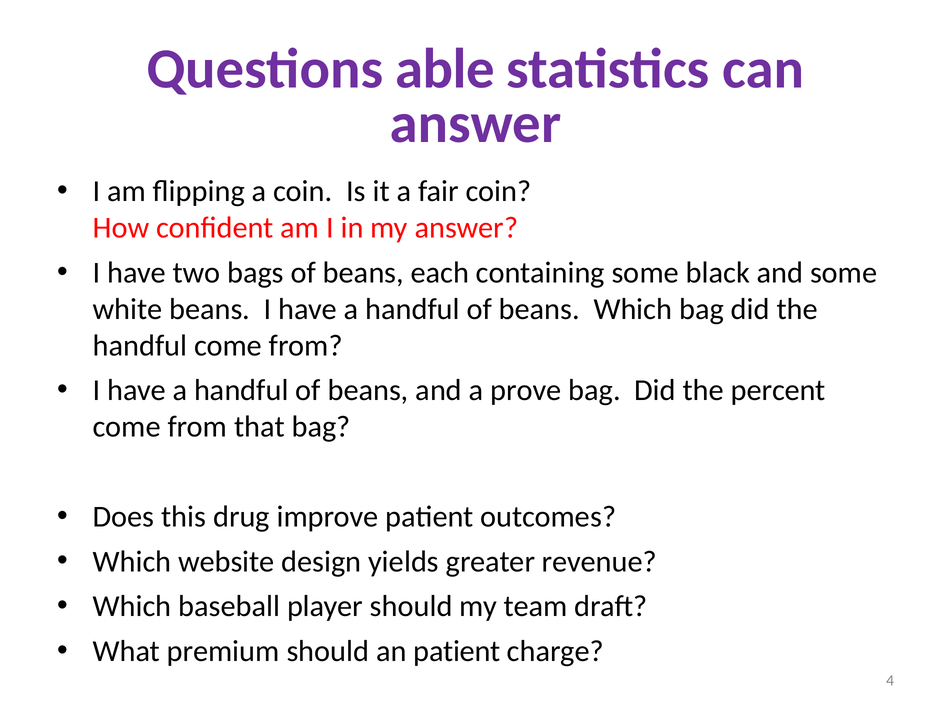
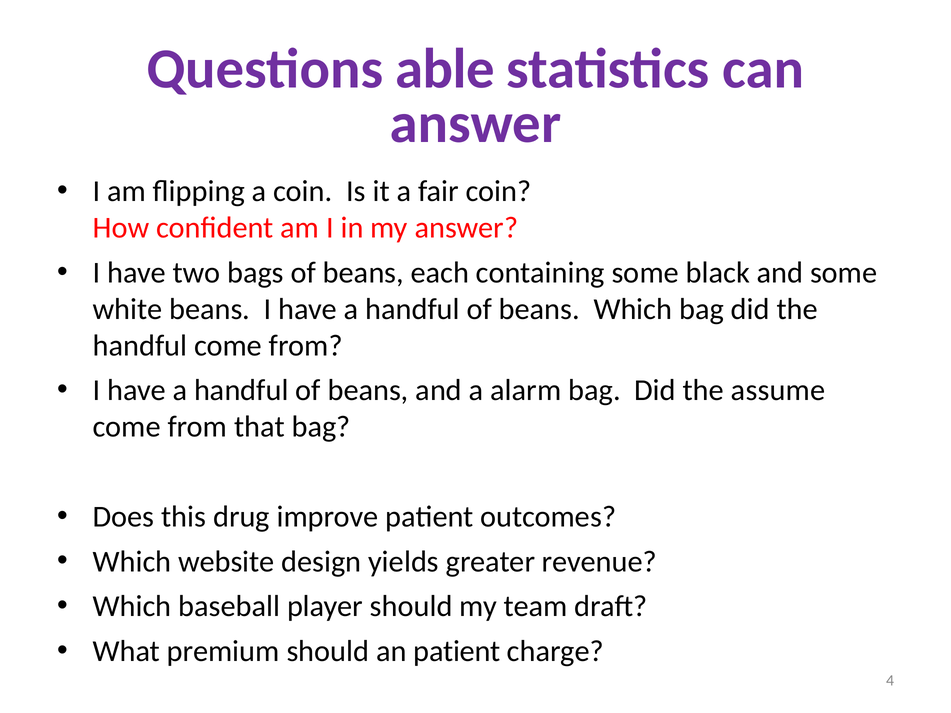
prove: prove -> alarm
percent: percent -> assume
